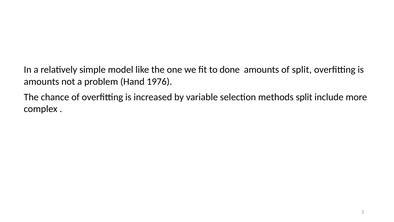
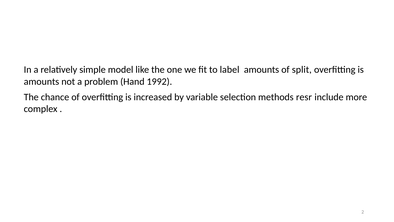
done: done -> label
1976: 1976 -> 1992
methods split: split -> resr
